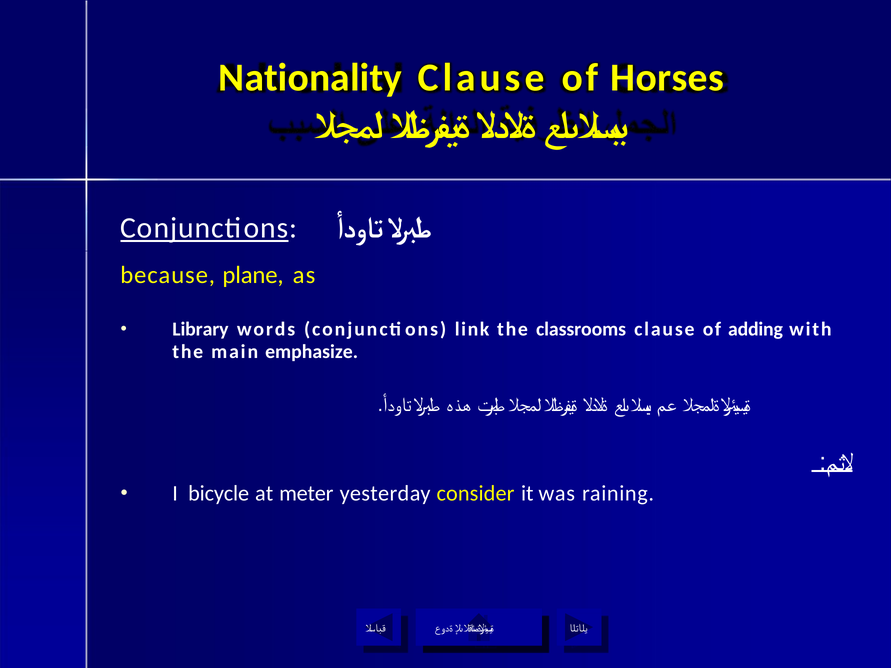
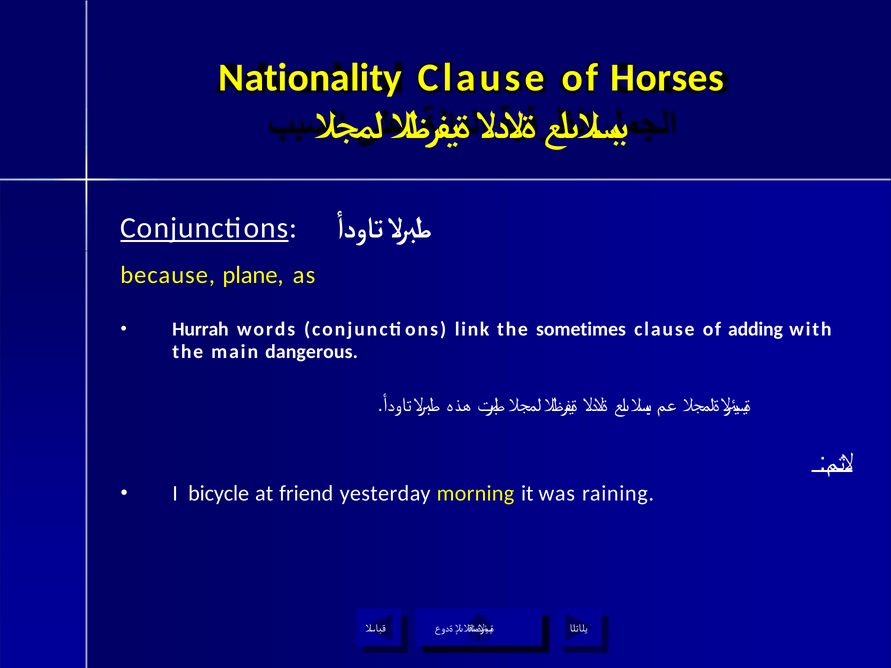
Library: Library -> Hurrah
classrooms: classrooms -> sometimes
emphasize: emphasize -> dangerous
meter: meter -> friend
consider: consider -> morning
